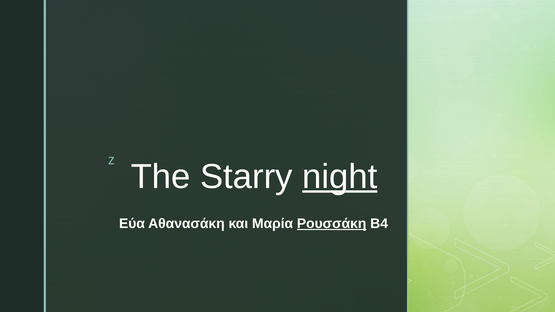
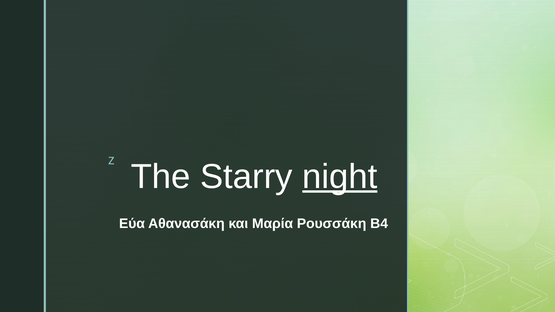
Ρουσσάκη underline: present -> none
